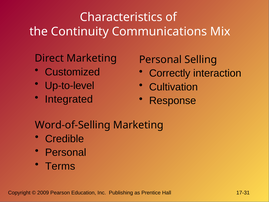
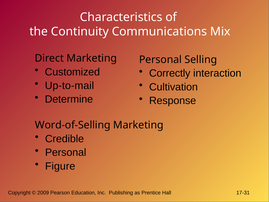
Up-to-level: Up-to-level -> Up-to-mail
Integrated: Integrated -> Determine
Terms: Terms -> Figure
